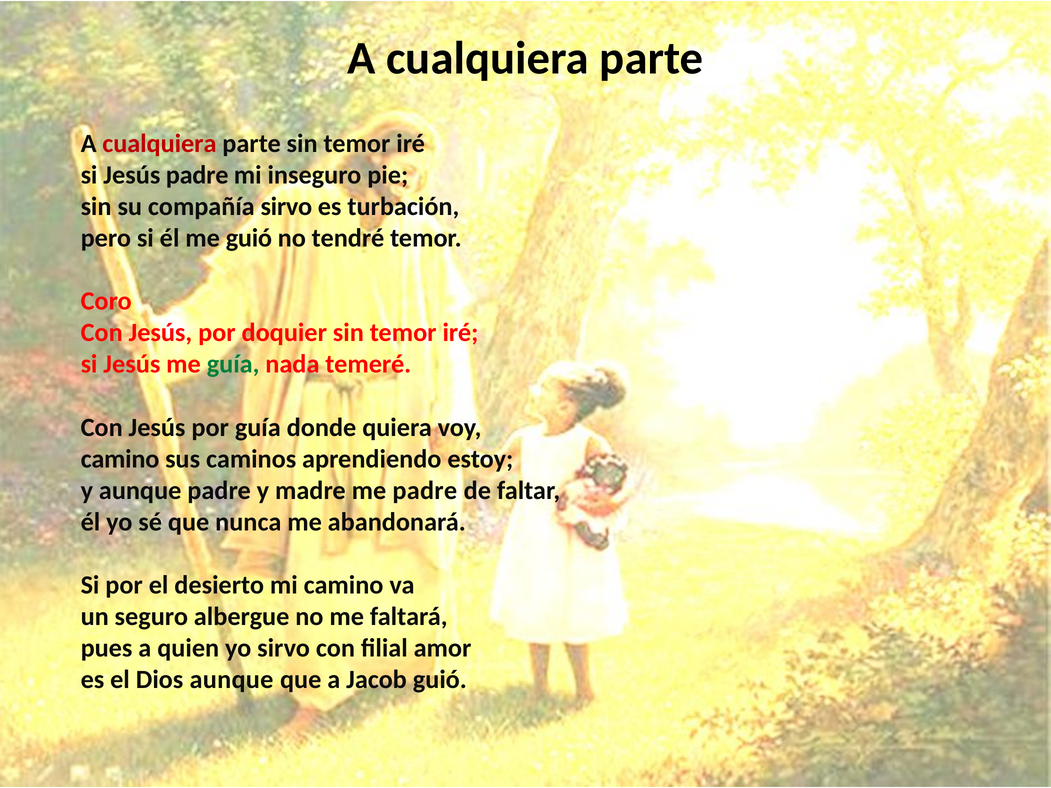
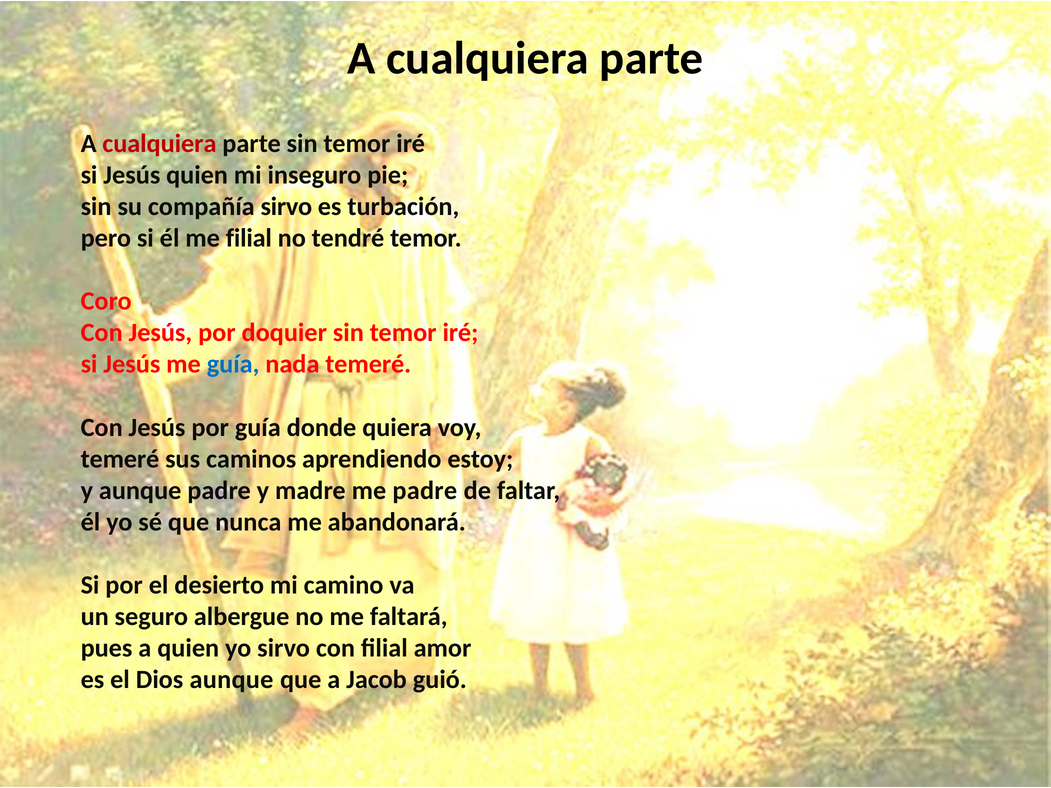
Jesús padre: padre -> quien
me guió: guió -> filial
guía at (233, 364) colour: green -> blue
camino at (120, 459): camino -> temeré
